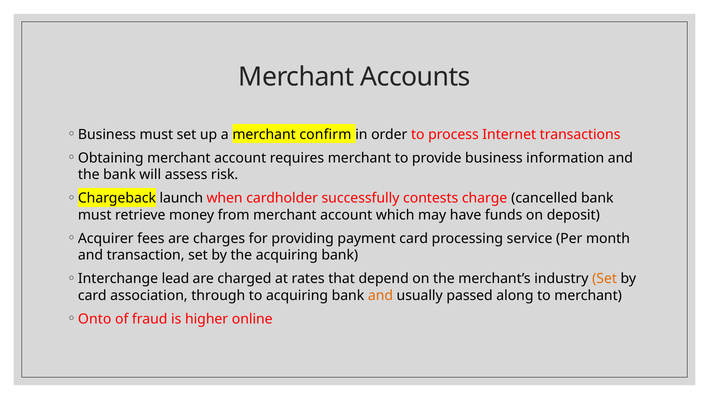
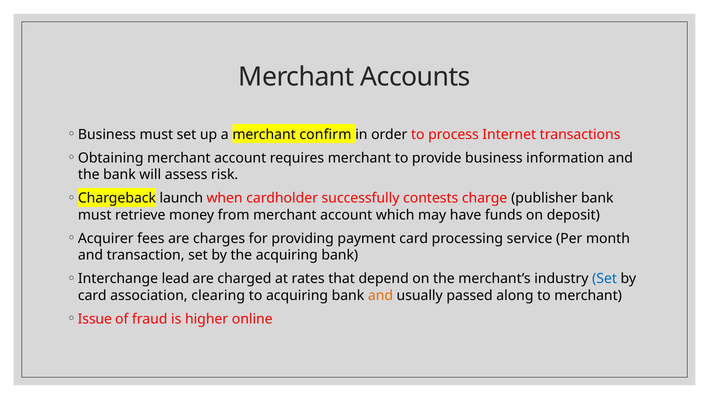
cancelled: cancelled -> publisher
Set at (605, 279) colour: orange -> blue
through: through -> clearing
Onto: Onto -> Issue
